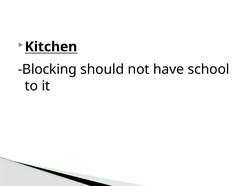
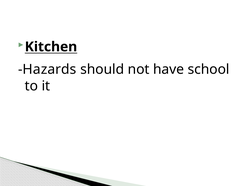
Blocking: Blocking -> Hazards
